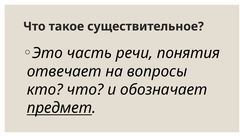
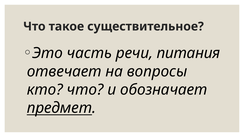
понятия: понятия -> питания
